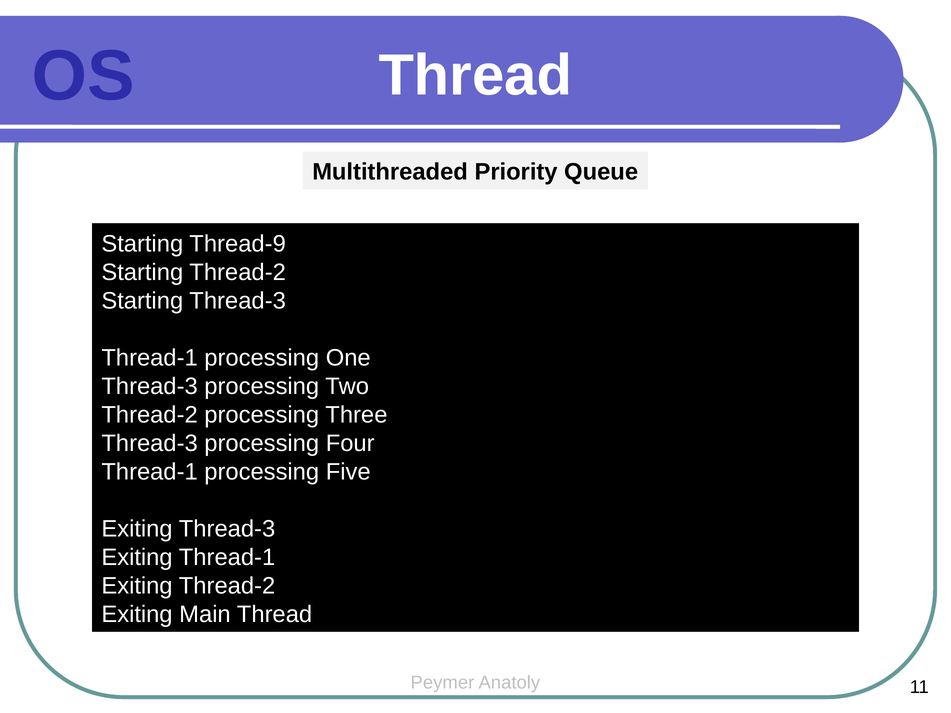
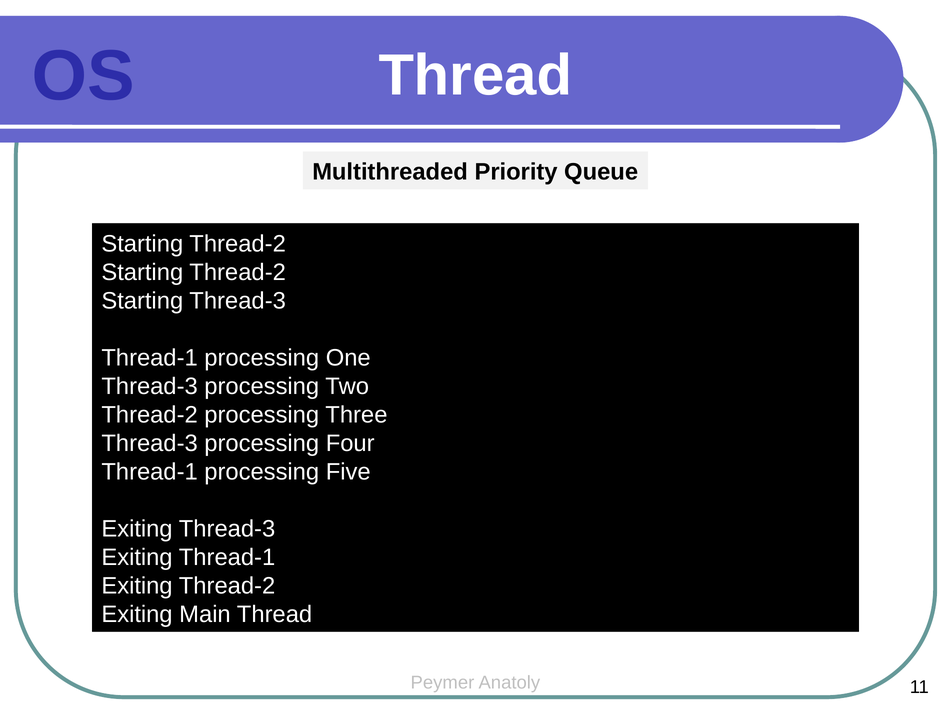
Thread-9 at (238, 244): Thread-9 -> Thread-2
